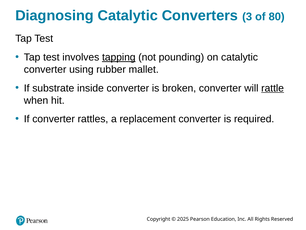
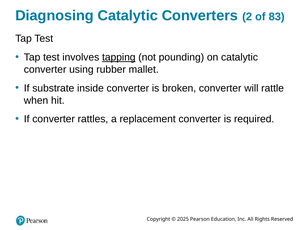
3: 3 -> 2
80: 80 -> 83
rattle underline: present -> none
